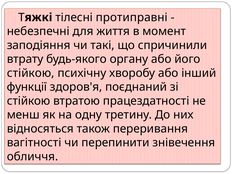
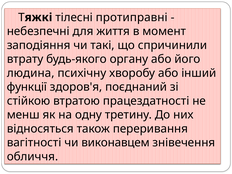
стійкою at (31, 73): стійкою -> людина
перепинити: перепинити -> виконавцем
